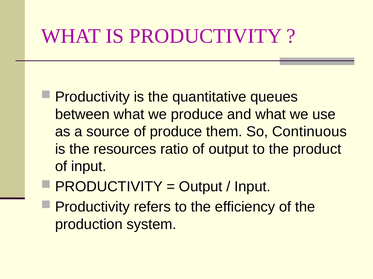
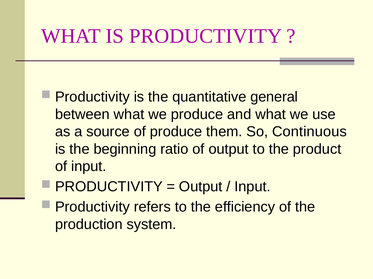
queues: queues -> general
resources: resources -> beginning
